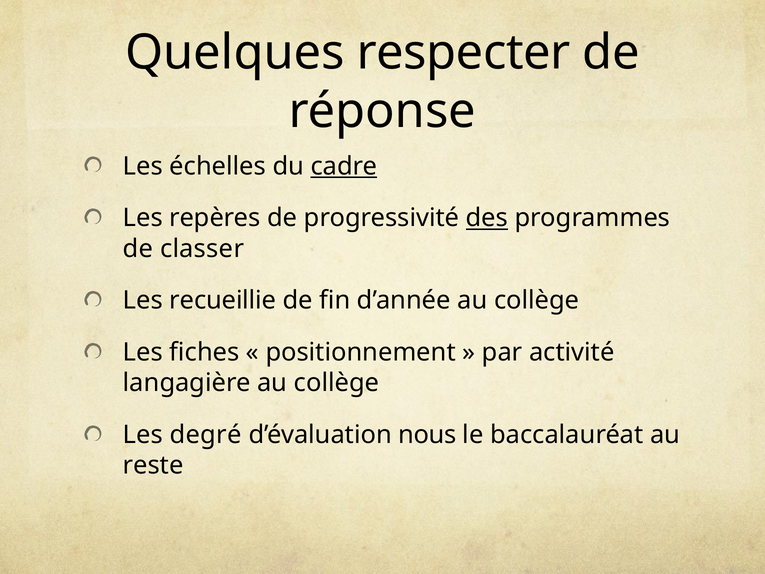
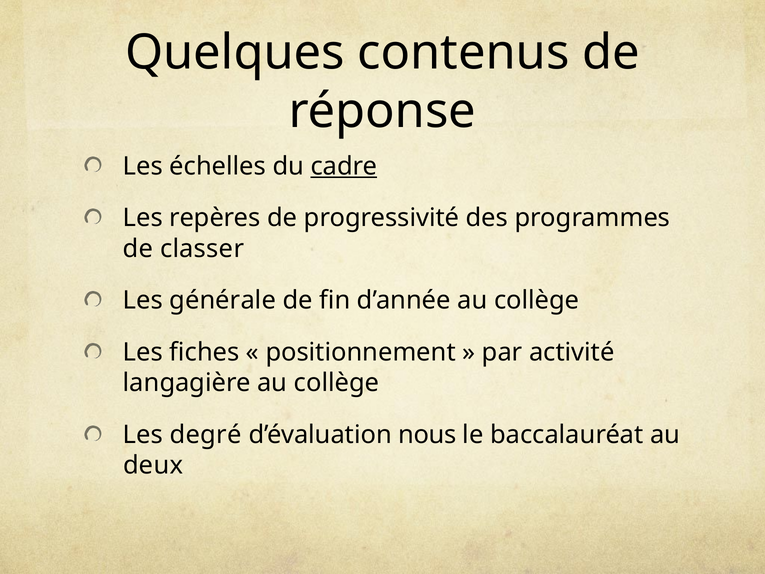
respecter: respecter -> contenus
des underline: present -> none
recueillie: recueillie -> générale
reste: reste -> deux
